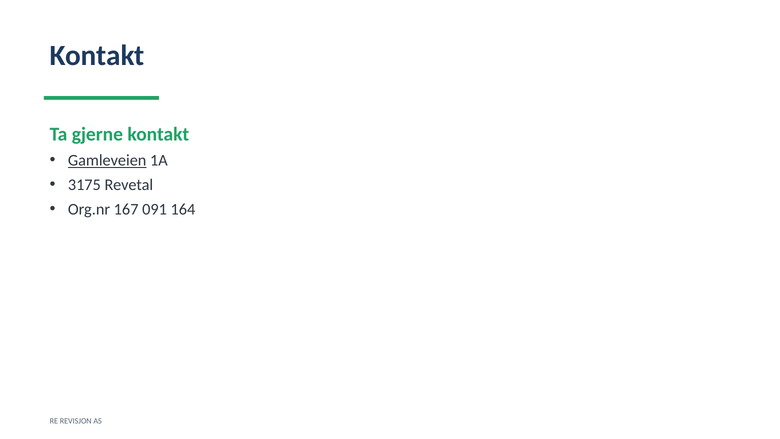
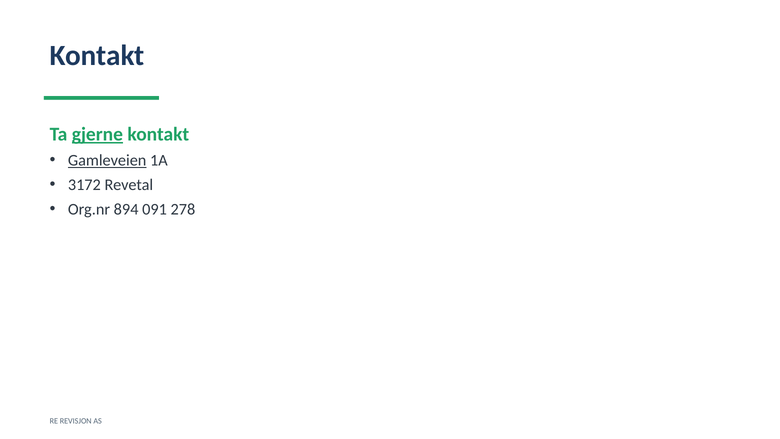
gjerne underline: none -> present
3175: 3175 -> 3172
167: 167 -> 894
164: 164 -> 278
